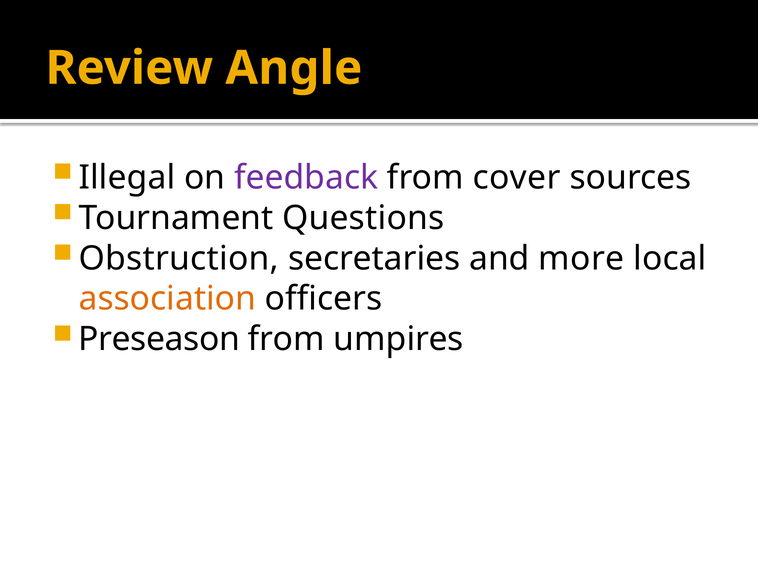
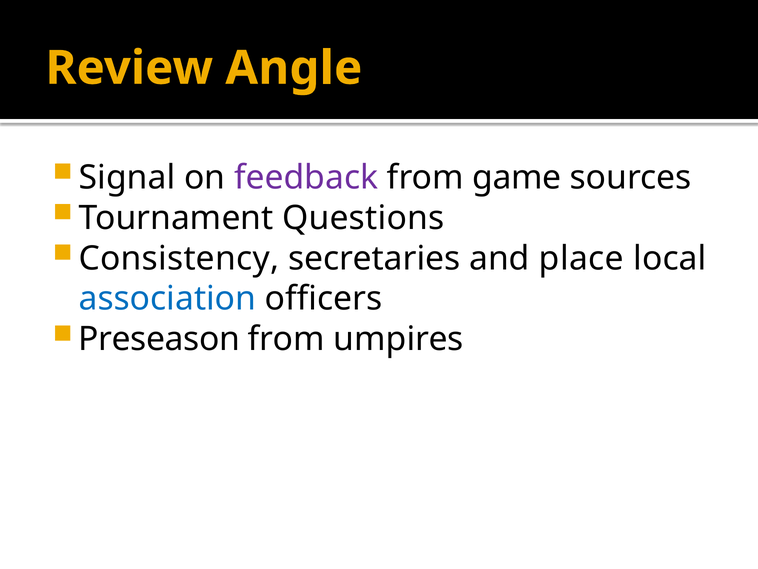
Illegal: Illegal -> Signal
cover: cover -> game
Obstruction: Obstruction -> Consistency
more: more -> place
association colour: orange -> blue
